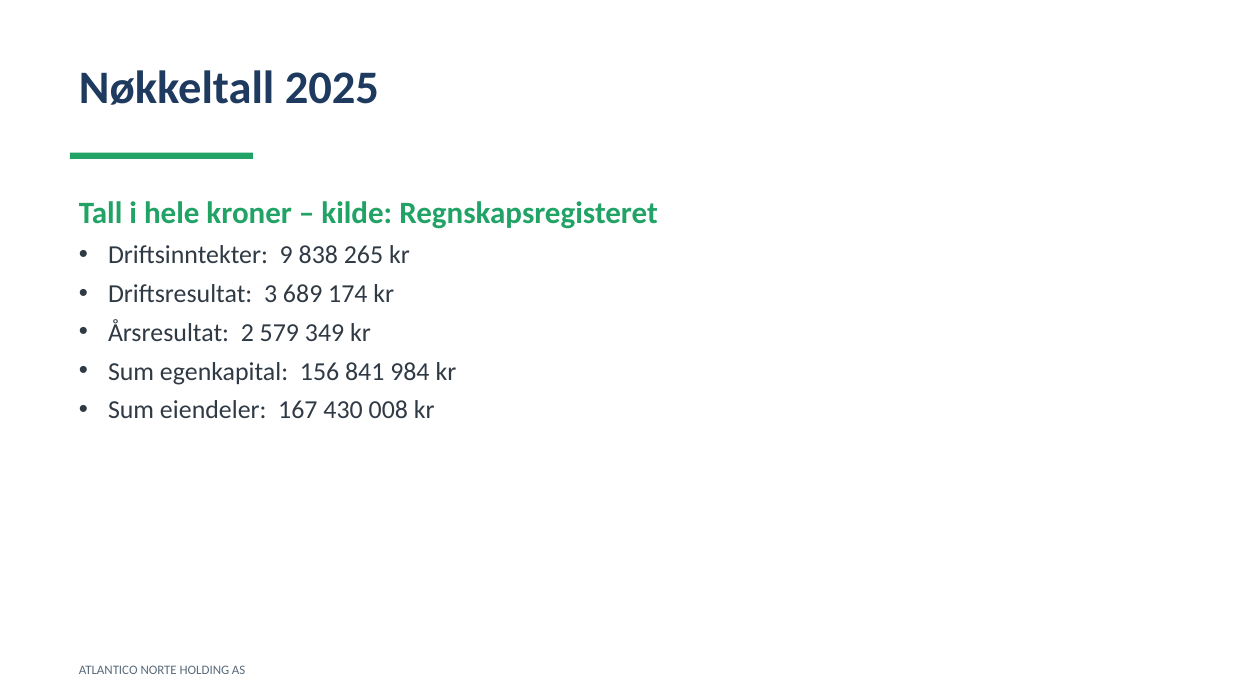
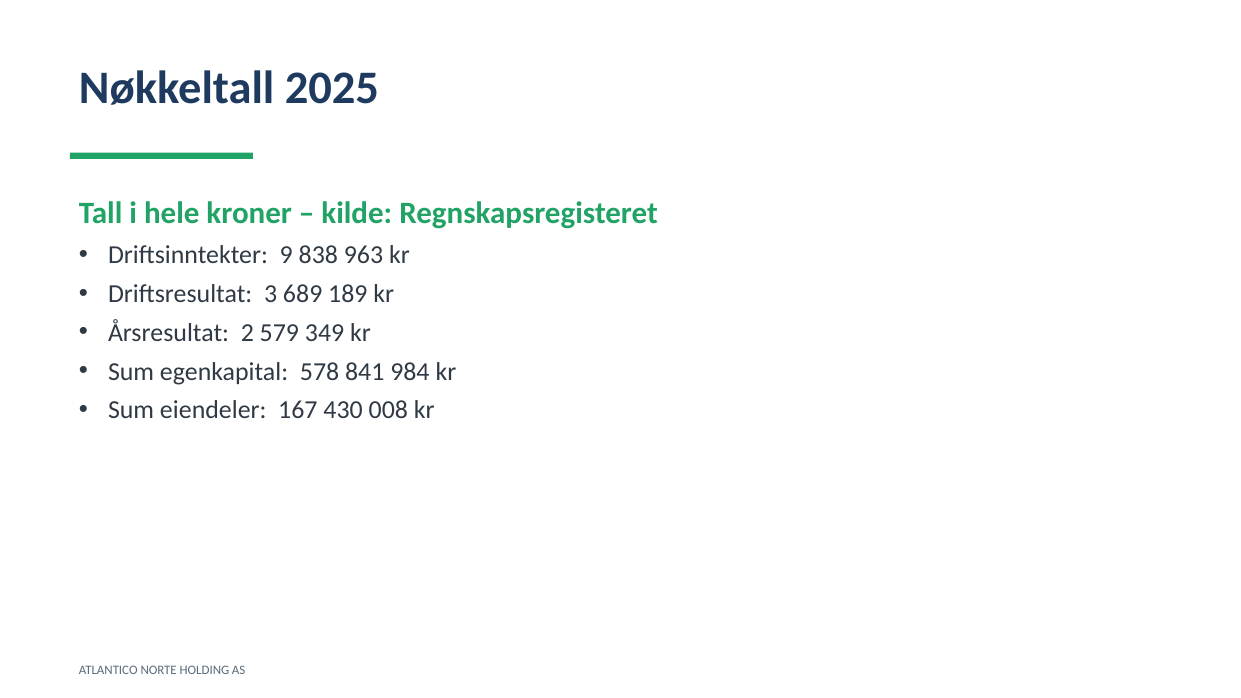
265: 265 -> 963
174: 174 -> 189
156: 156 -> 578
